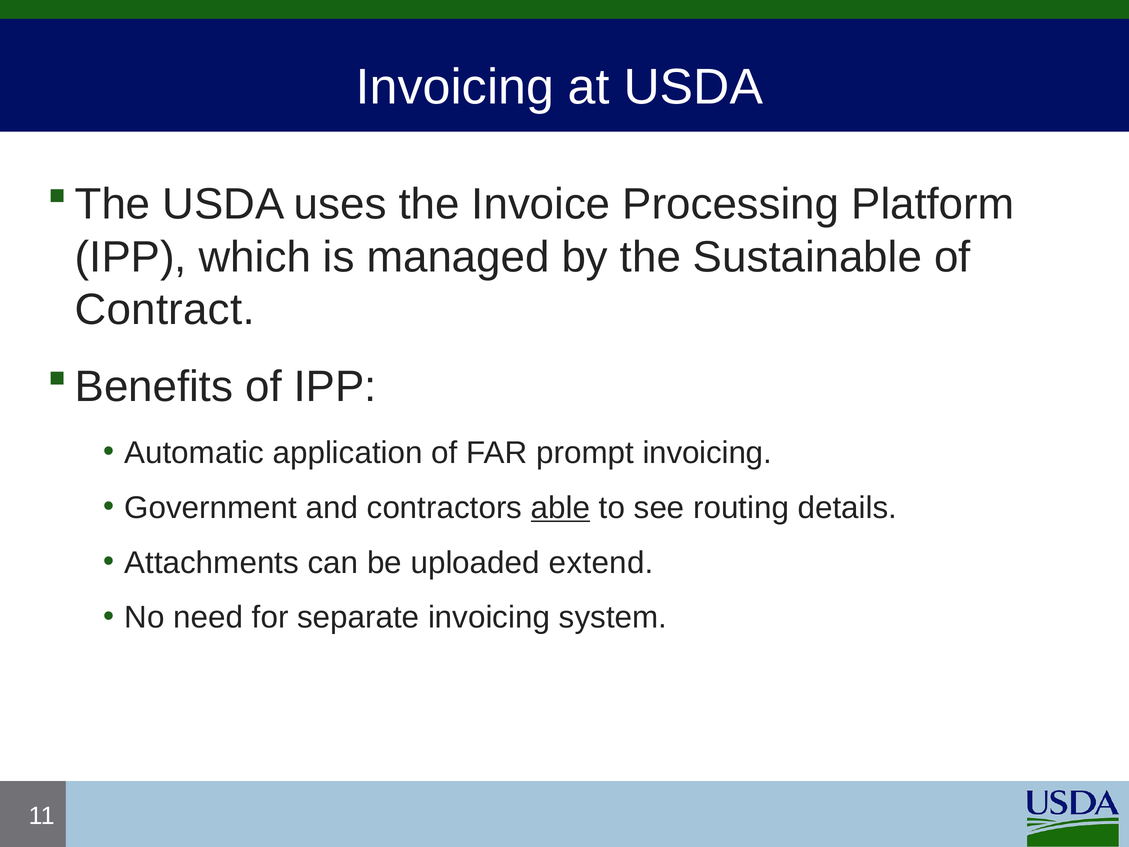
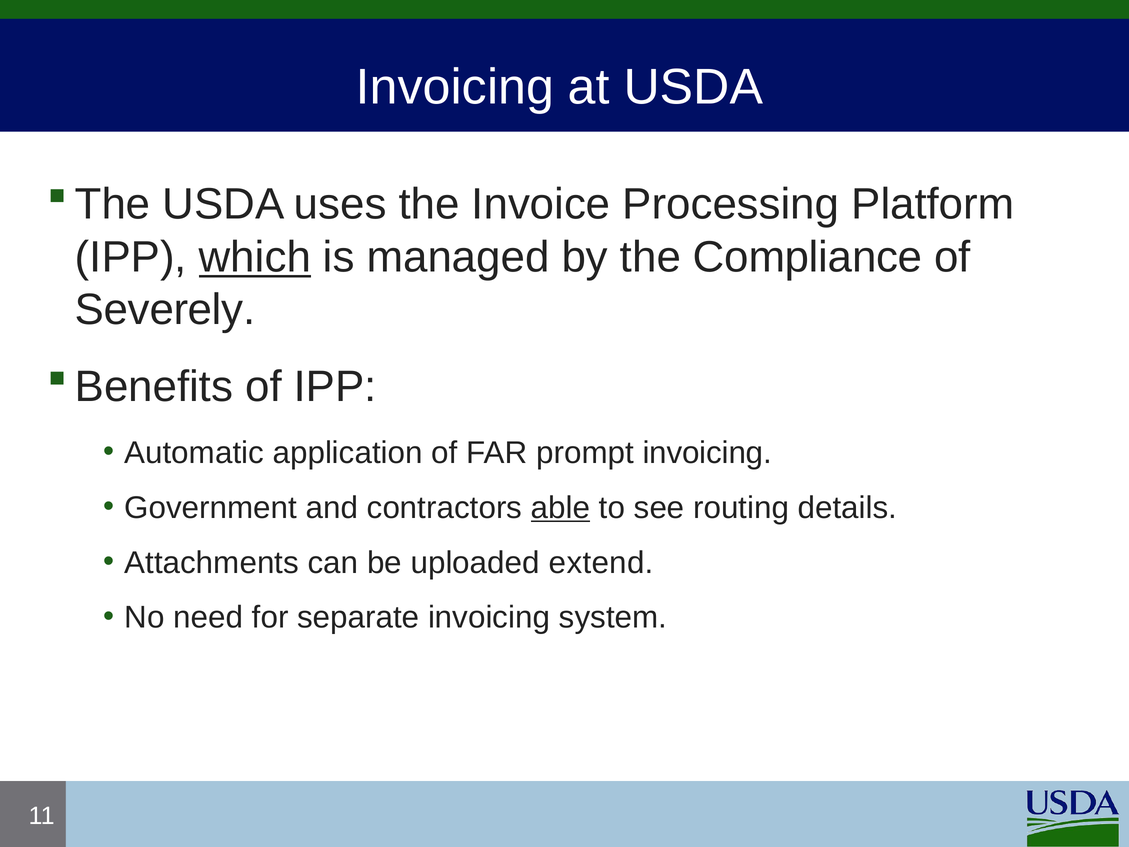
which underline: none -> present
Sustainable: Sustainable -> Compliance
Contract: Contract -> Severely
